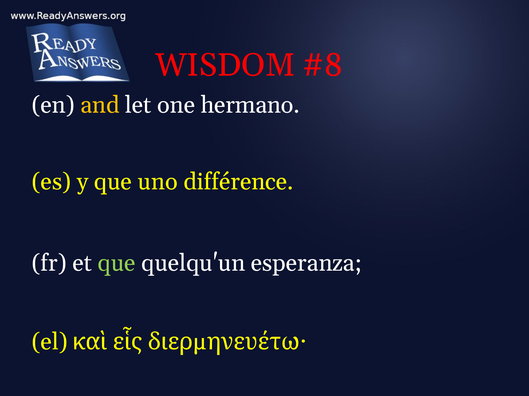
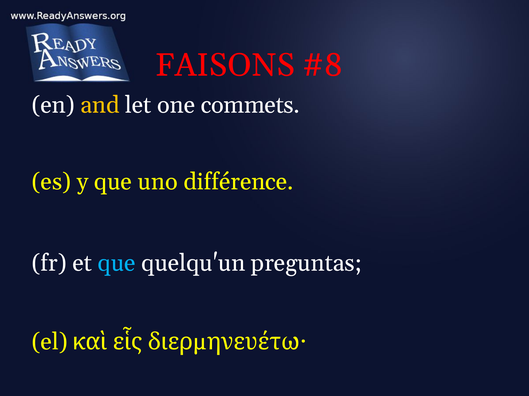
WISDOM: WISDOM -> FAISONS
hermano: hermano -> commets
que at (117, 264) colour: light green -> light blue
esperanza: esperanza -> preguntas
